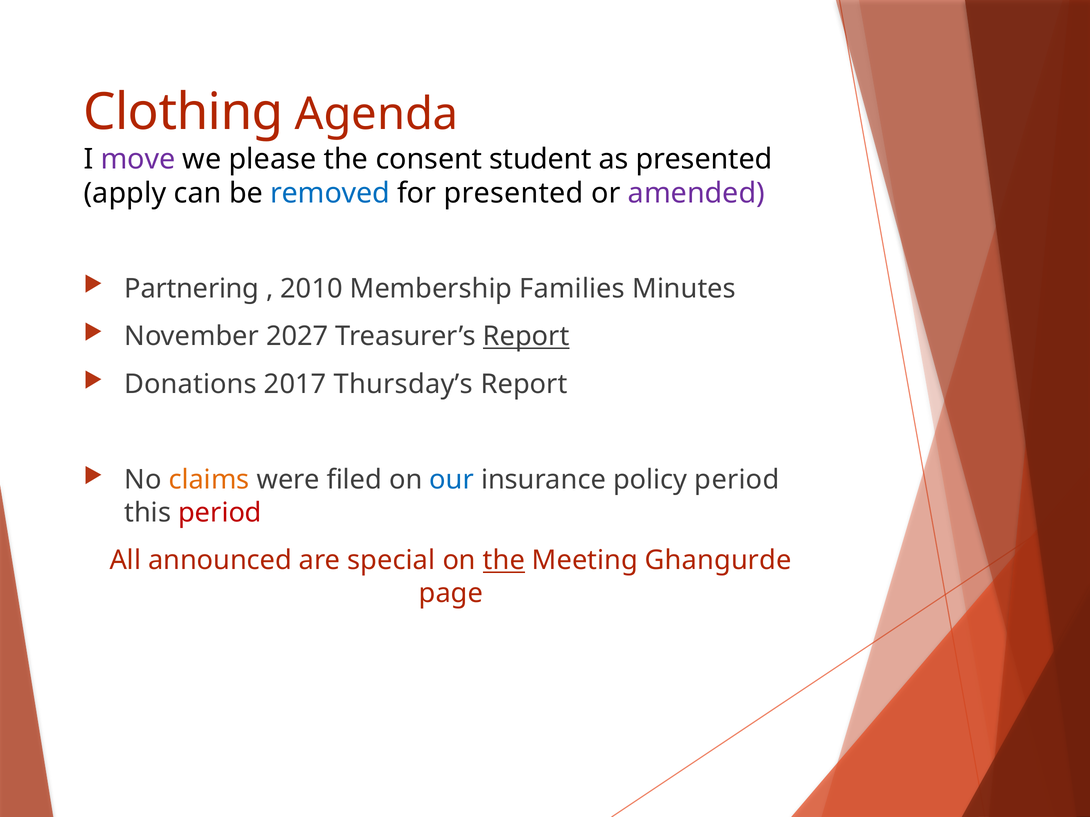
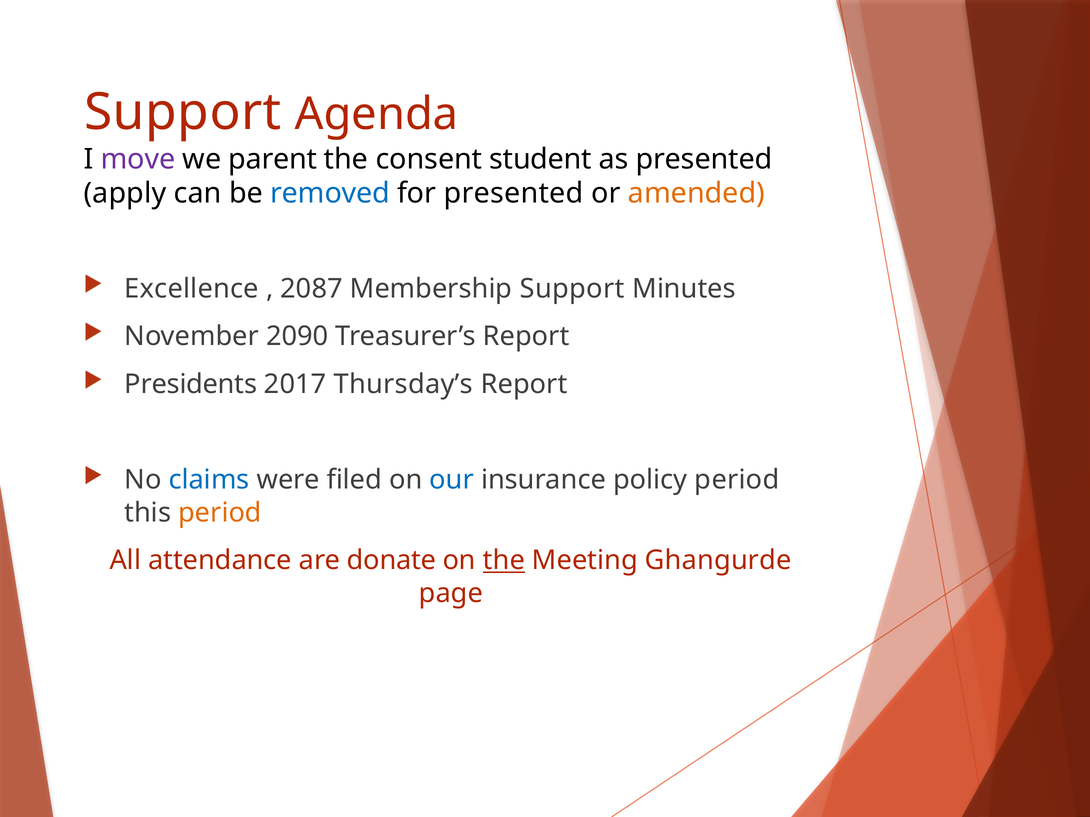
Clothing at (183, 113): Clothing -> Support
please: please -> parent
amended colour: purple -> orange
Partnering: Partnering -> Excellence
2010: 2010 -> 2087
Membership Families: Families -> Support
2027: 2027 -> 2090
Report at (526, 337) underline: present -> none
Donations: Donations -> Presidents
claims colour: orange -> blue
period at (220, 513) colour: red -> orange
announced: announced -> attendance
special: special -> donate
